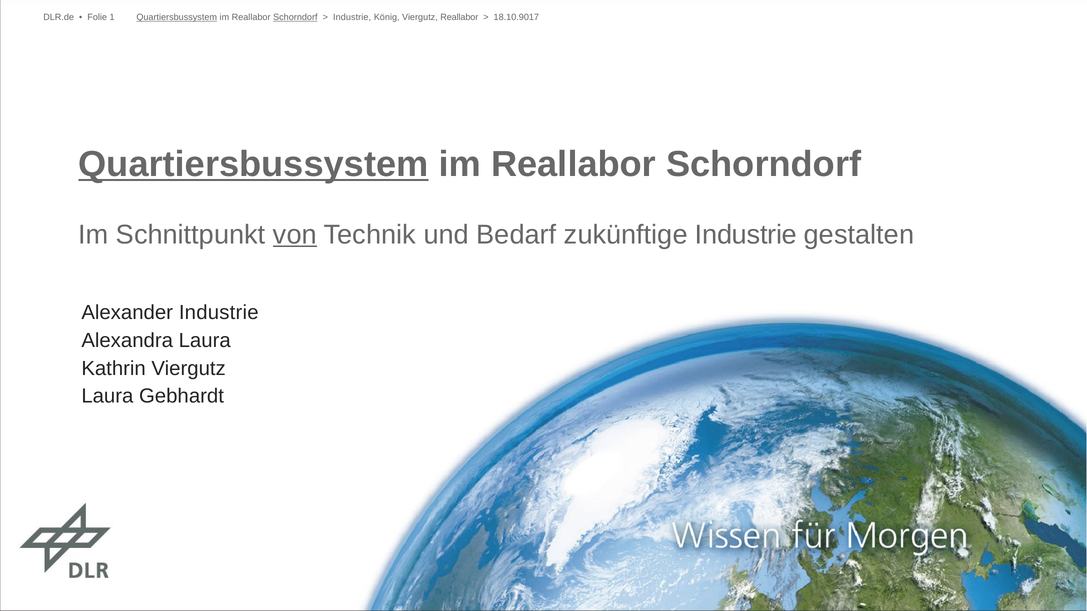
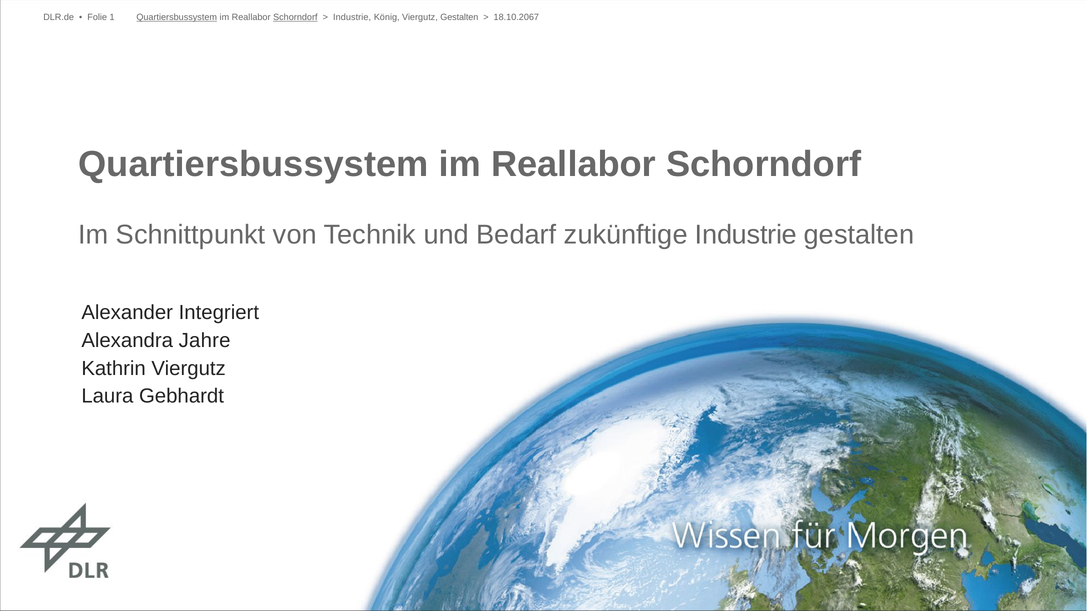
Viergutz Reallabor: Reallabor -> Gestalten
18.10.9017: 18.10.9017 -> 18.10.2067
Quartiersbussystem at (253, 165) underline: present -> none
von underline: present -> none
Alexander Industrie: Industrie -> Integriert
Alexandra Laura: Laura -> Jahre
